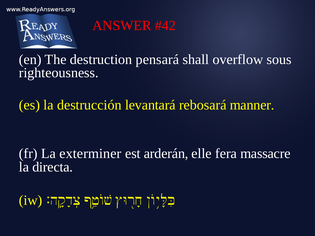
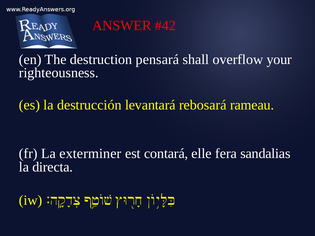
sous: sous -> your
manner: manner -> rameau
arderán: arderán -> contará
massacre: massacre -> sandalias
